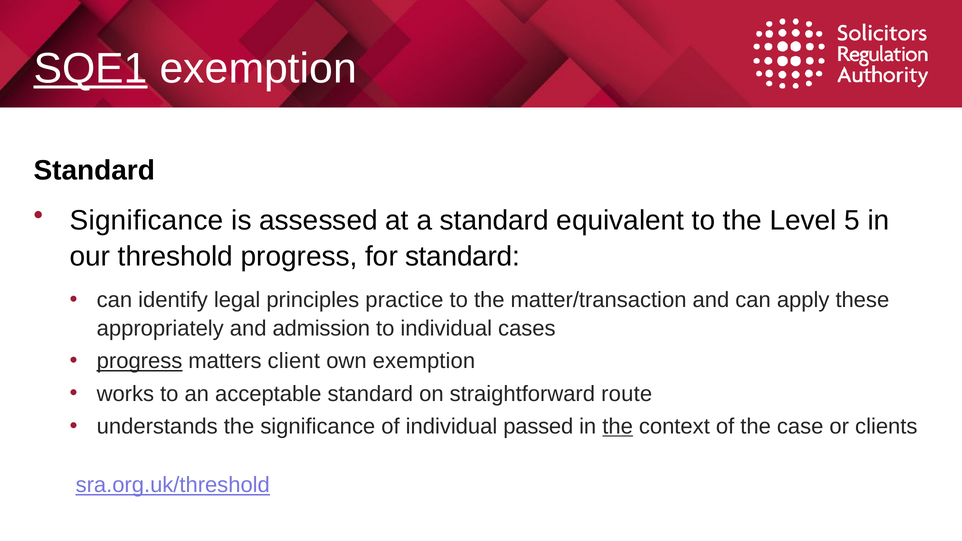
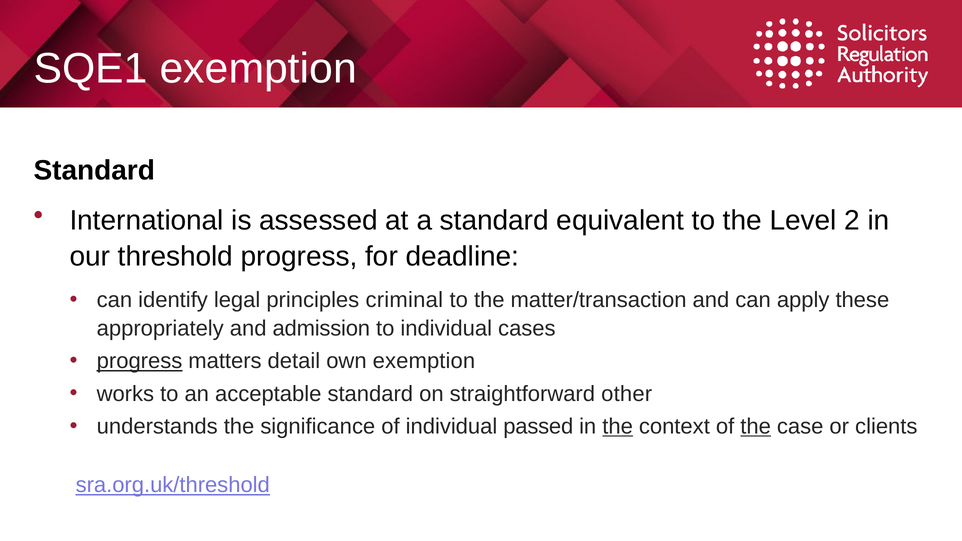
SQE1 underline: present -> none
Significance at (147, 220): Significance -> International
5: 5 -> 2
for standard: standard -> deadline
practice: practice -> criminal
client: client -> detail
route: route -> other
the at (756, 427) underline: none -> present
